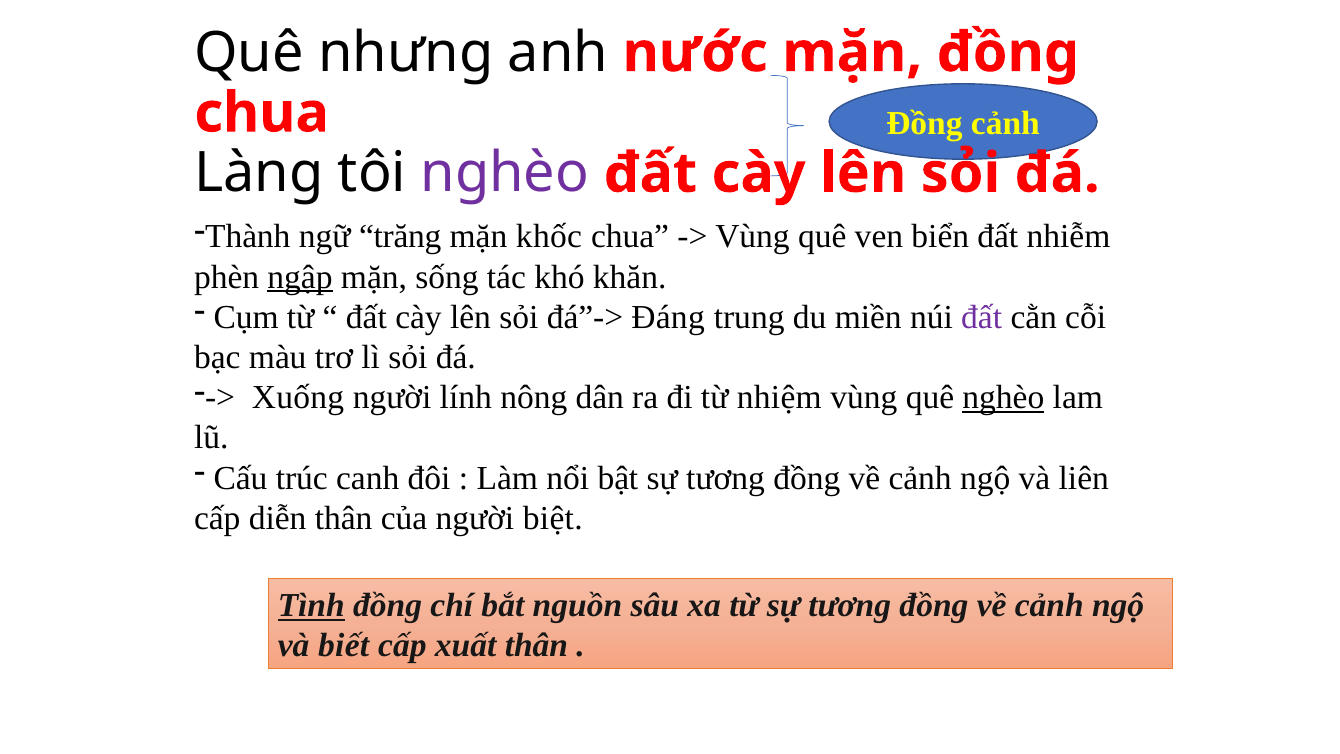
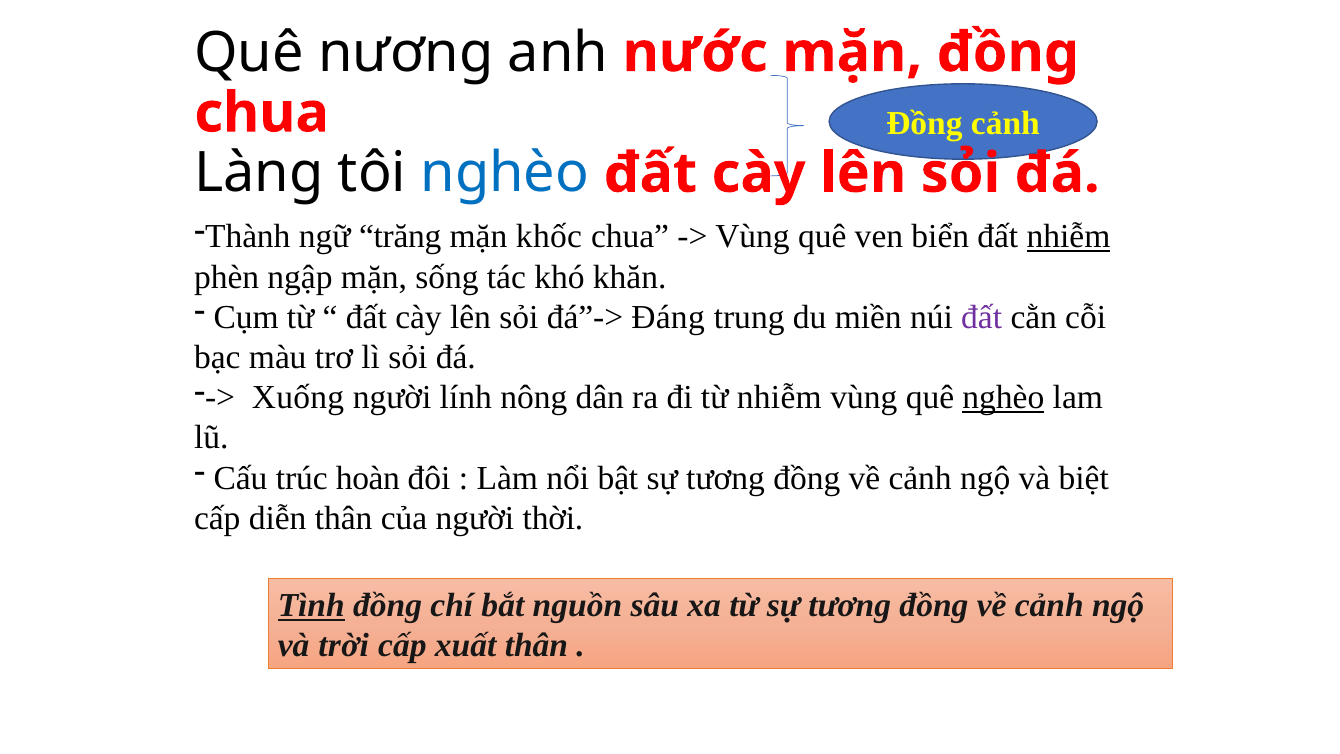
nhưng: nhưng -> nương
nghèo at (505, 173) colour: purple -> blue
nhiễm at (1069, 237) underline: none -> present
ngập underline: present -> none
từ nhiệm: nhiệm -> nhiễm
canh: canh -> hoàn
liên: liên -> biệt
biệt: biệt -> thời
biết: biết -> trời
